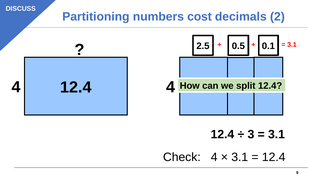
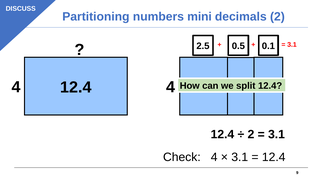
cost: cost -> mini
3 at (251, 135): 3 -> 2
